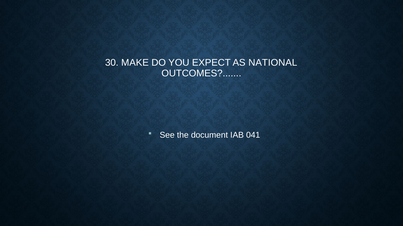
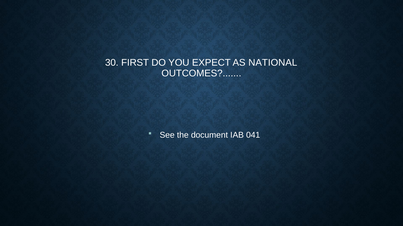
MAKE: MAKE -> FIRST
